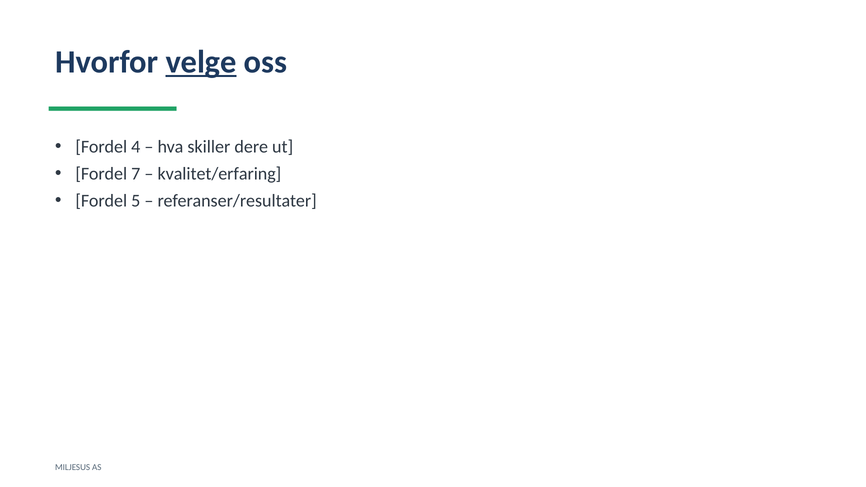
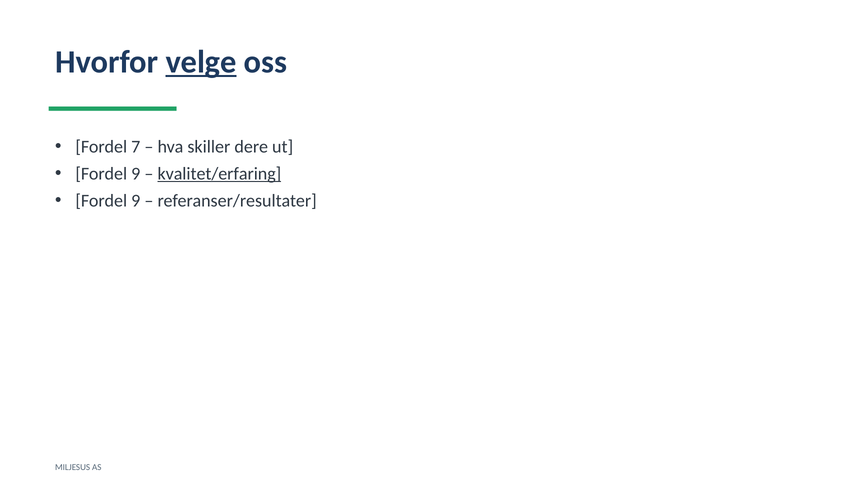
4: 4 -> 7
7 at (136, 174): 7 -> 9
kvalitet/erfaring underline: none -> present
5 at (136, 201): 5 -> 9
